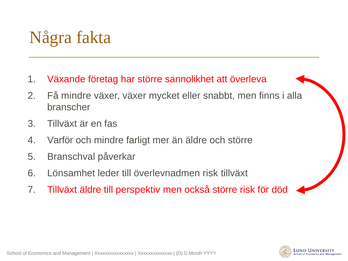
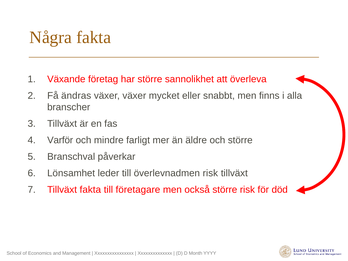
Få mindre: mindre -> ändras
Tillväxt äldre: äldre -> fakta
perspektiv: perspektiv -> företagare
